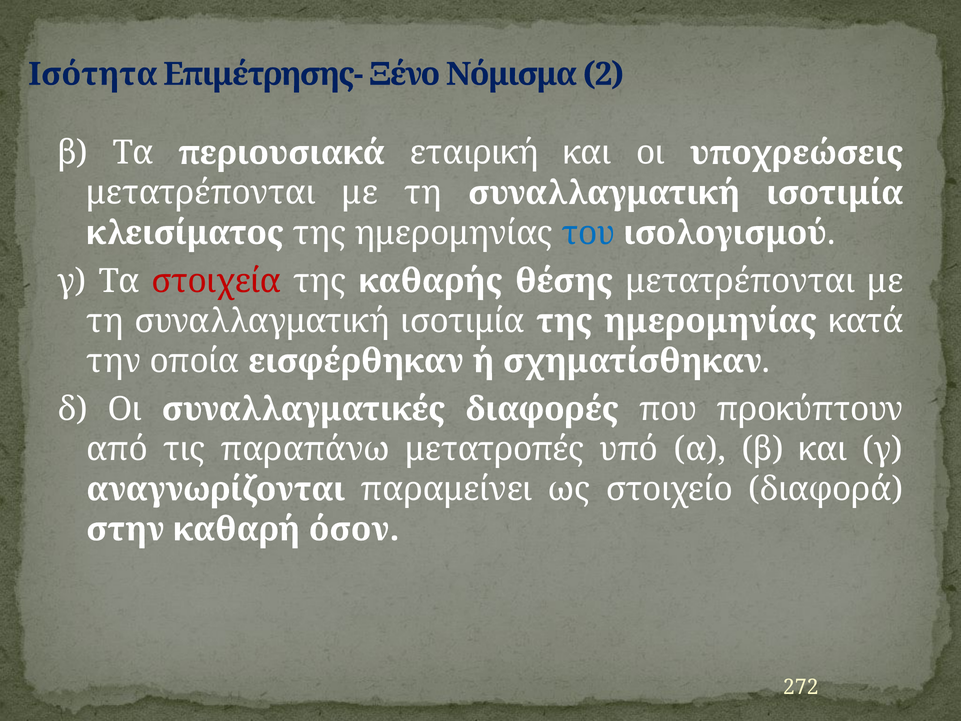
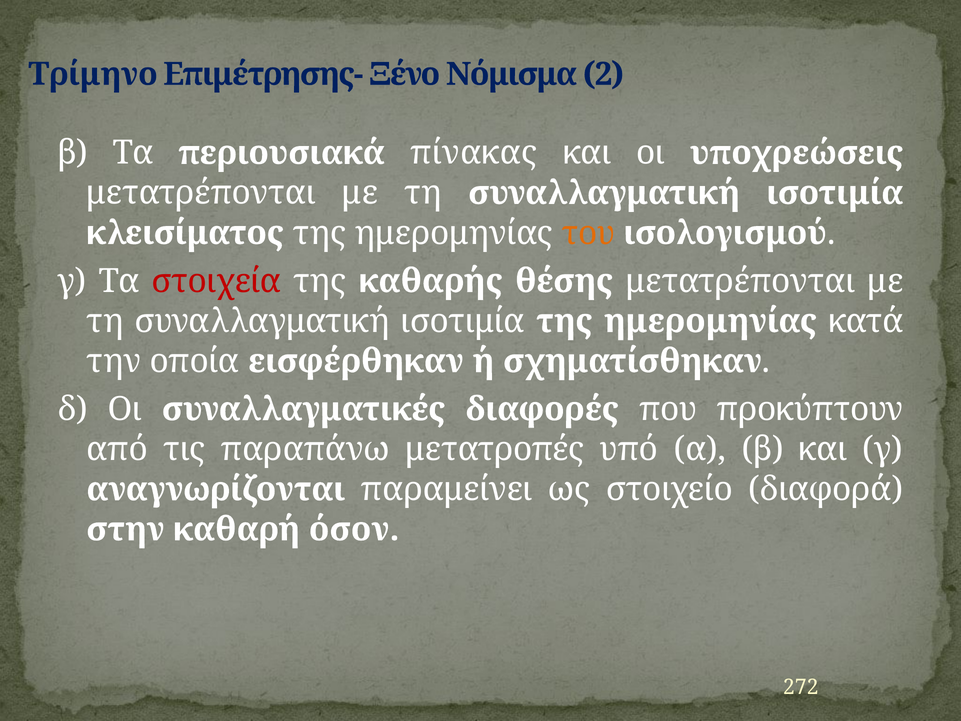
Ισότητα: Ισότητα -> Τρίμηνο
εταιρική: εταιρική -> πίνακας
του colour: blue -> orange
